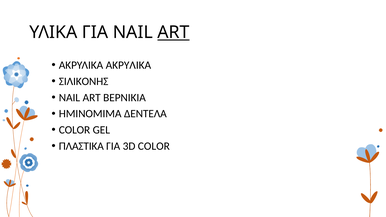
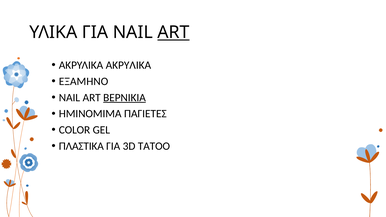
ΣΙΛΙΚΟΝΗΣ: ΣΙΛΙΚΟΝΗΣ -> ΕΞΑΜΗΝΟ
ΒΕΡΝΙΚΙΑ underline: none -> present
ΔΕΝΤΕΛΑ: ΔΕΝΤΕΛΑ -> ΠΑΓΙΕΤΕΣ
3D COLOR: COLOR -> TATOO
